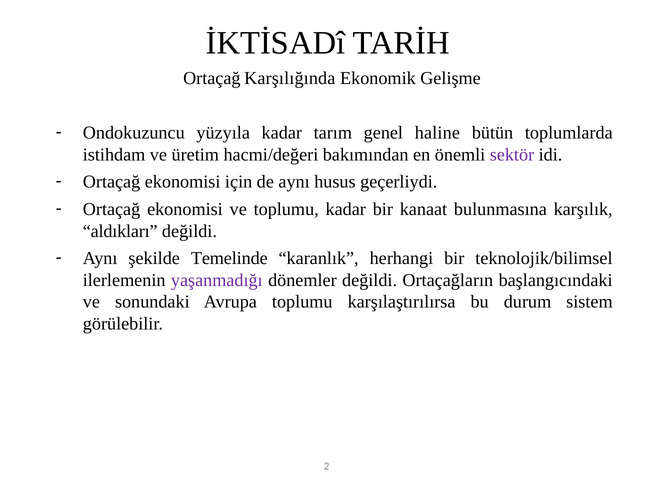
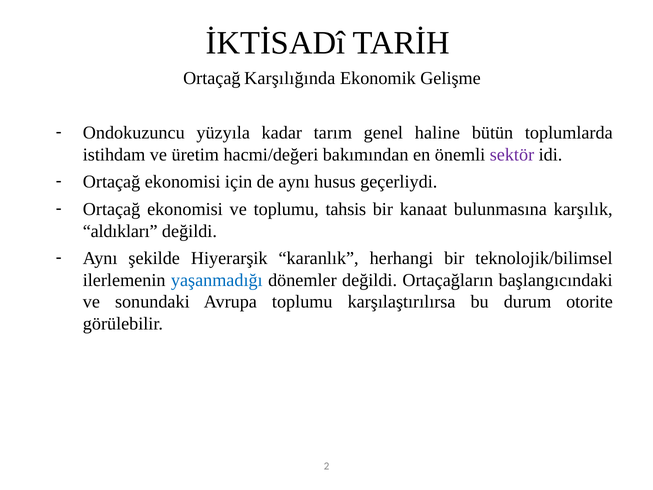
toplumu kadar: kadar -> tahsis
Temelinde: Temelinde -> Hiyerarşik
yaşanmadığı colour: purple -> blue
sistem: sistem -> otorite
